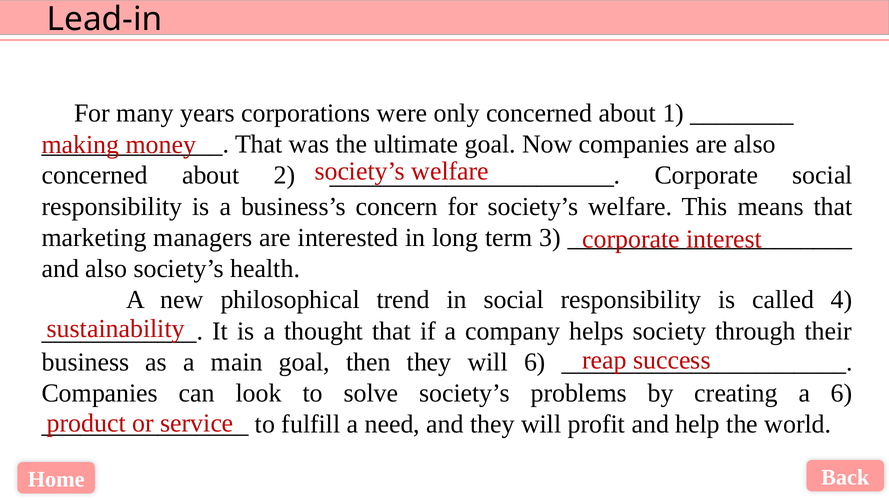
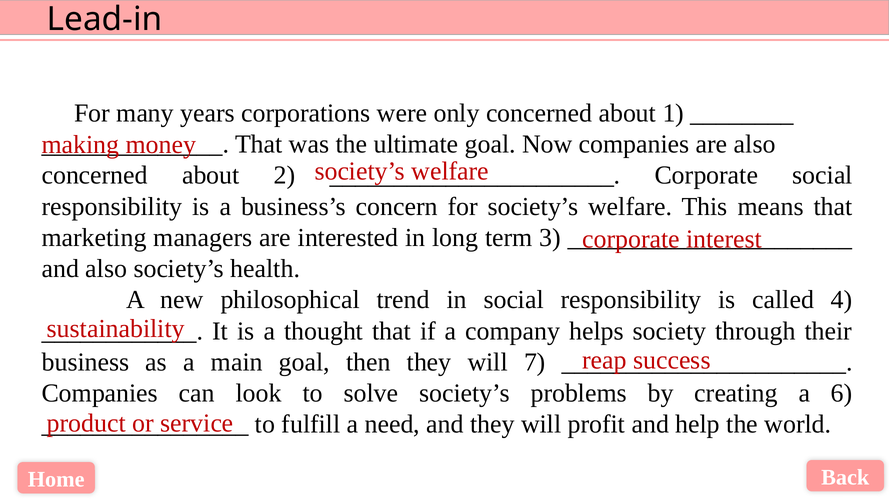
will 6: 6 -> 7
